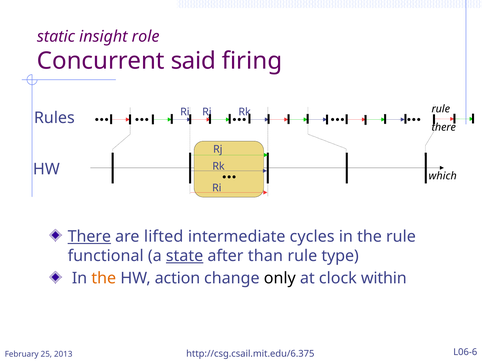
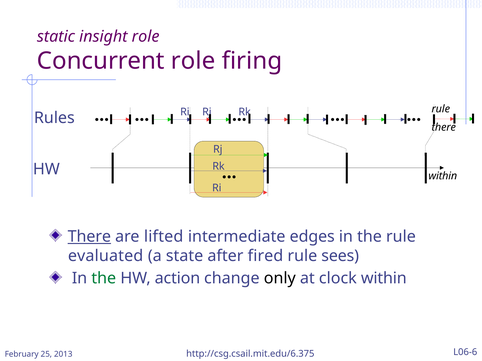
Concurrent said: said -> role
which at (443, 176): which -> within
cycles: cycles -> edges
functional: functional -> evaluated
state underline: present -> none
than: than -> fired
type: type -> sees
the at (104, 279) colour: orange -> green
